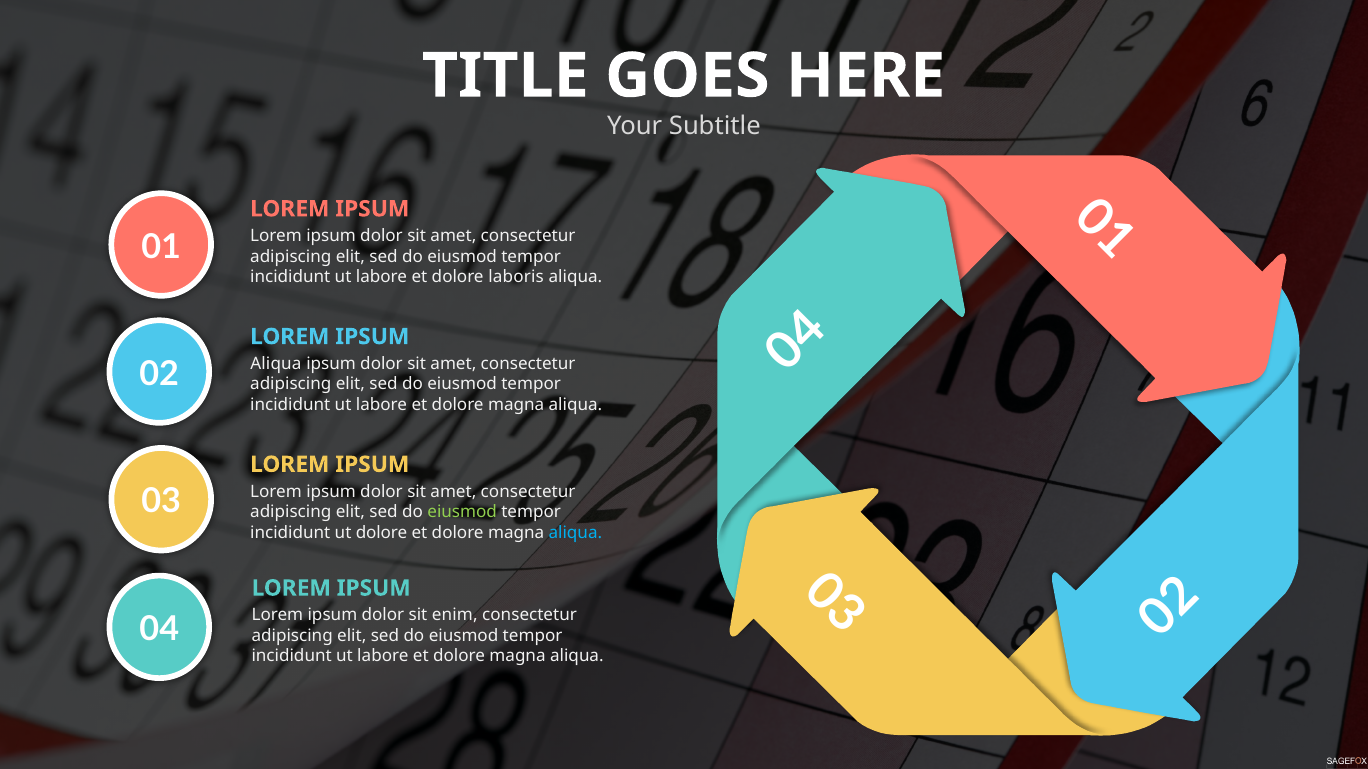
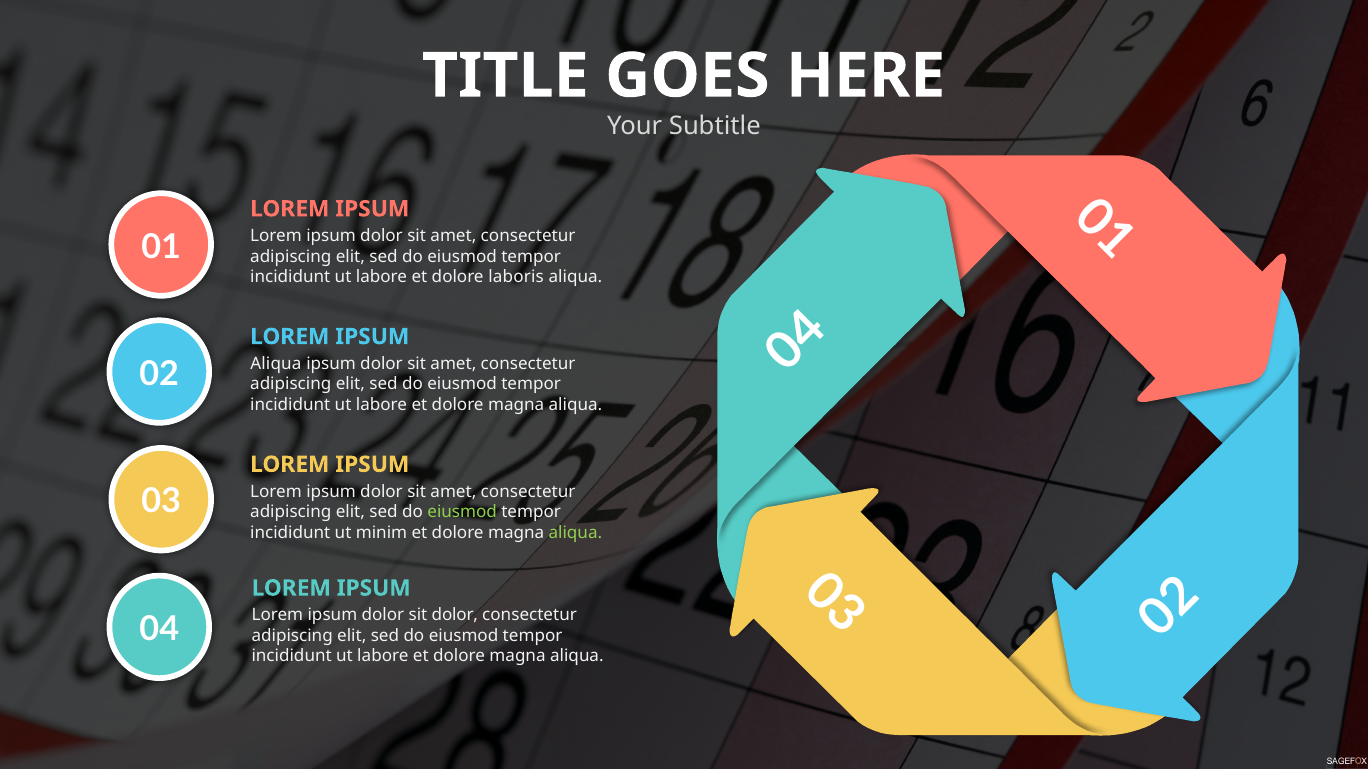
ut dolore: dolore -> minim
aliqua at (575, 533) colour: light blue -> light green
sit enim: enim -> dolor
